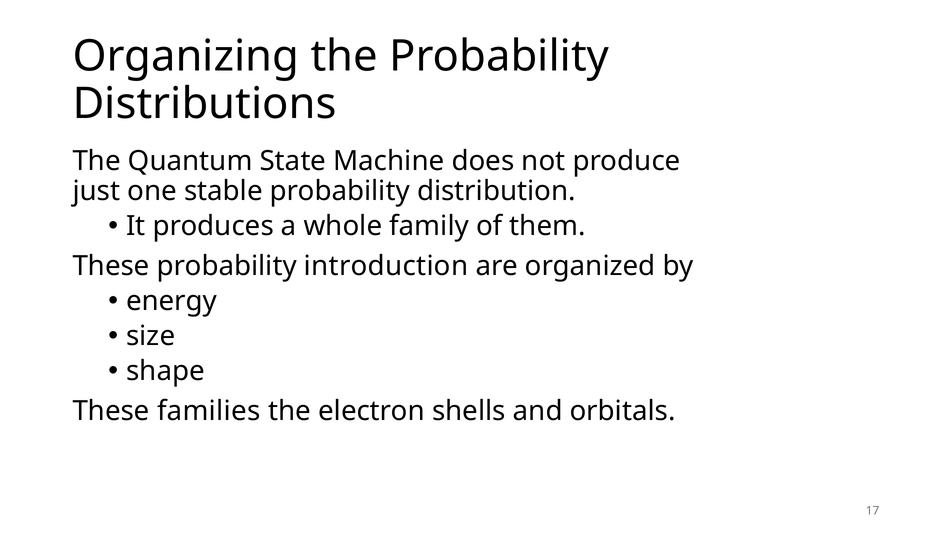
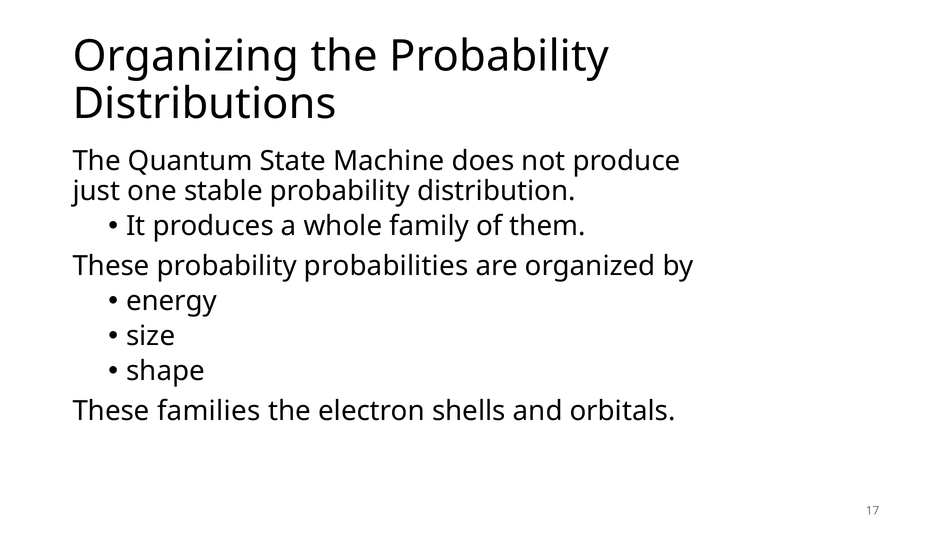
introduction: introduction -> probabilities
